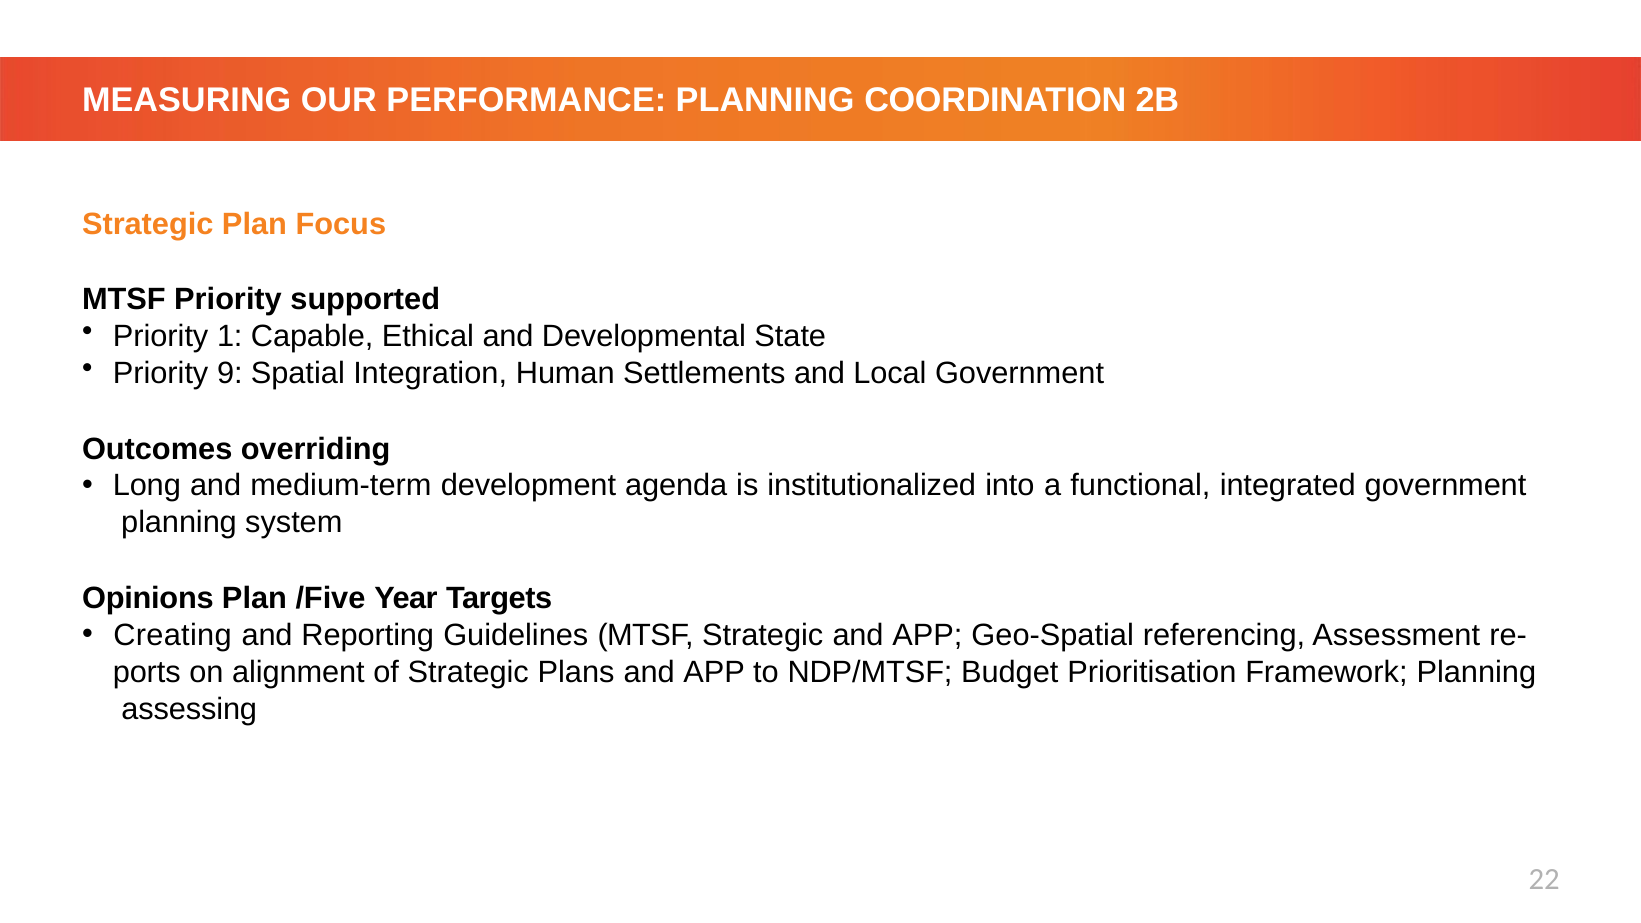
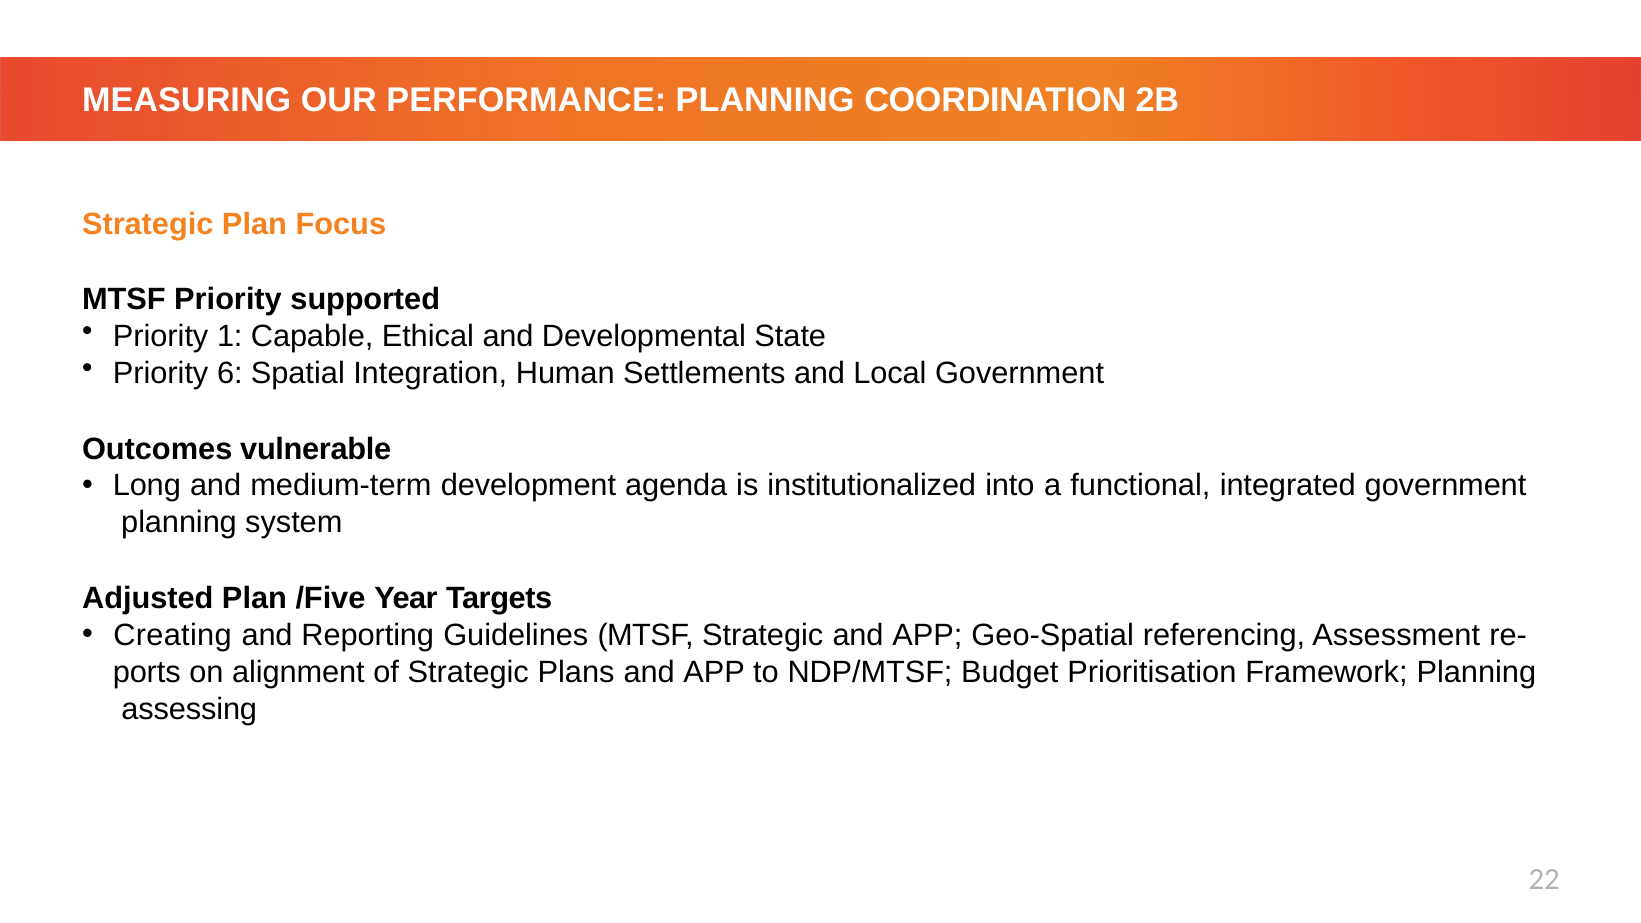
9: 9 -> 6
overriding: overriding -> vulnerable
Opinions: Opinions -> Adjusted
